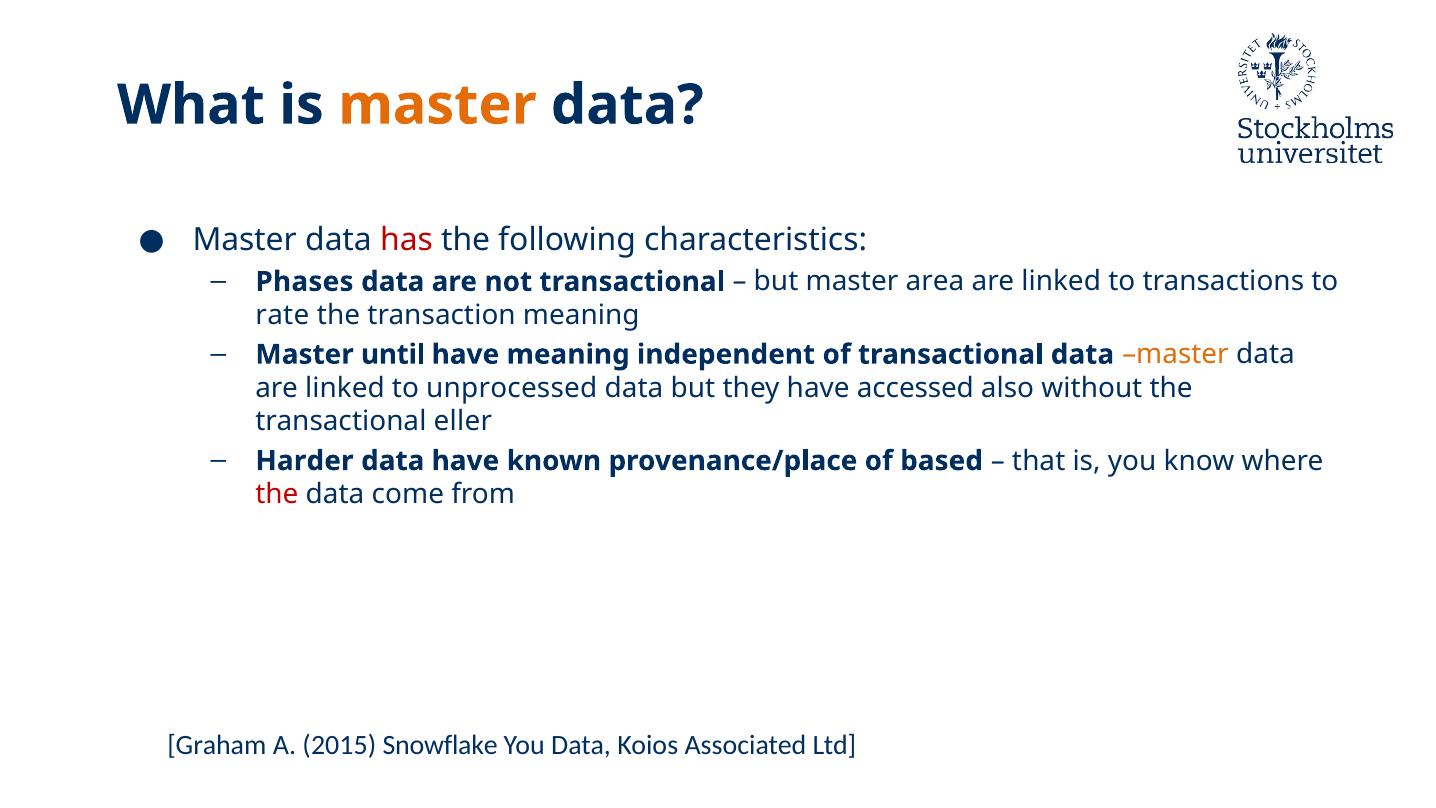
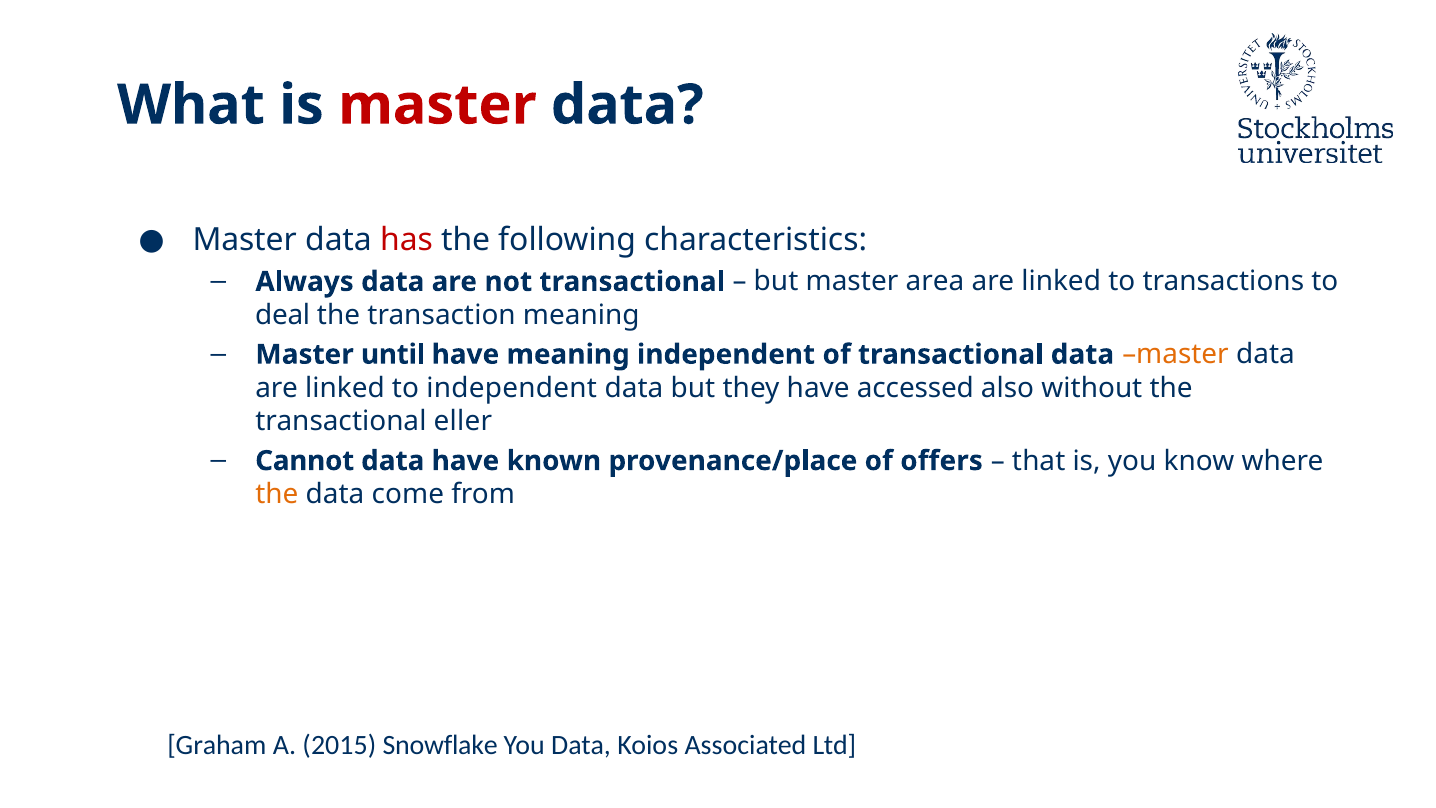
master at (438, 105) colour: orange -> red
Phases: Phases -> Always
rate: rate -> deal
to unprocessed: unprocessed -> independent
Harder: Harder -> Cannot
based: based -> offers
the at (277, 494) colour: red -> orange
